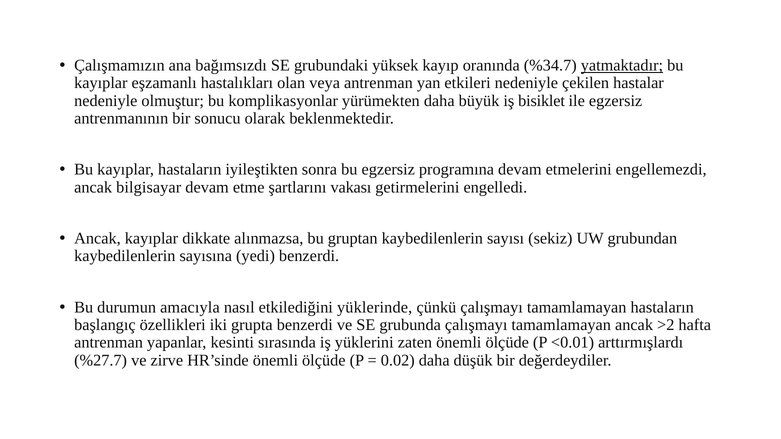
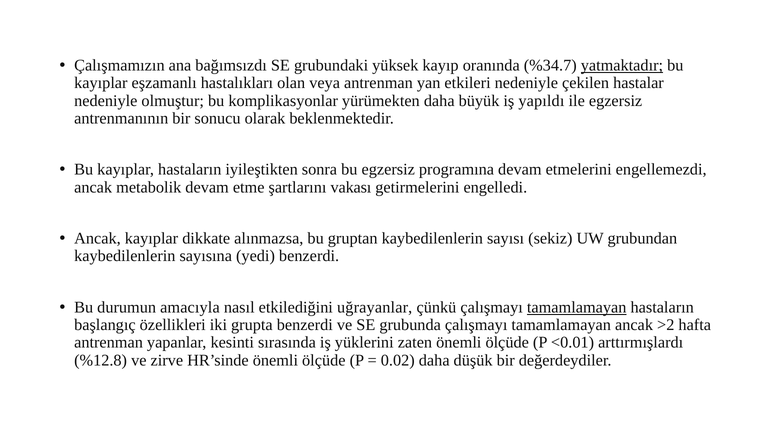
bisiklet: bisiklet -> yapıldı
bilgisayar: bilgisayar -> metabolik
yüklerinde: yüklerinde -> uğrayanlar
tamamlamayan at (577, 308) underline: none -> present
%27.7: %27.7 -> %12.8
